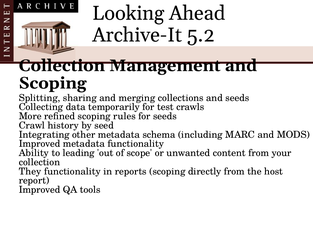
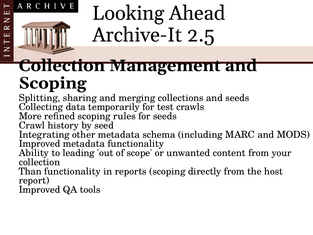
5.2: 5.2 -> 2.5
They: They -> Than
